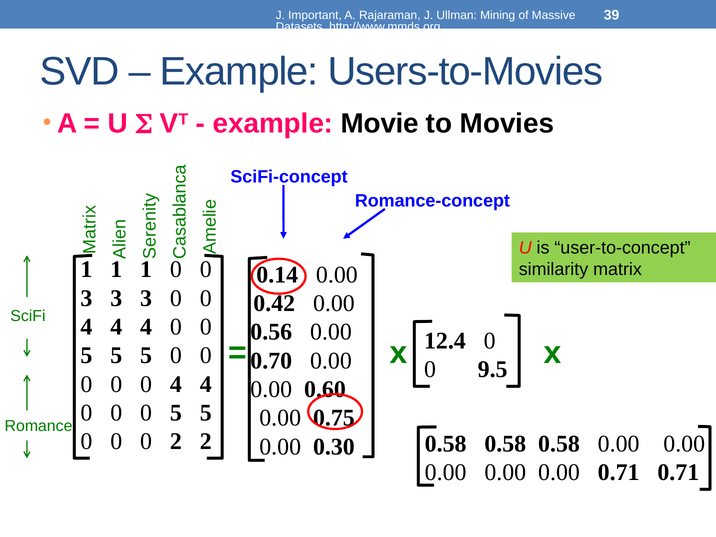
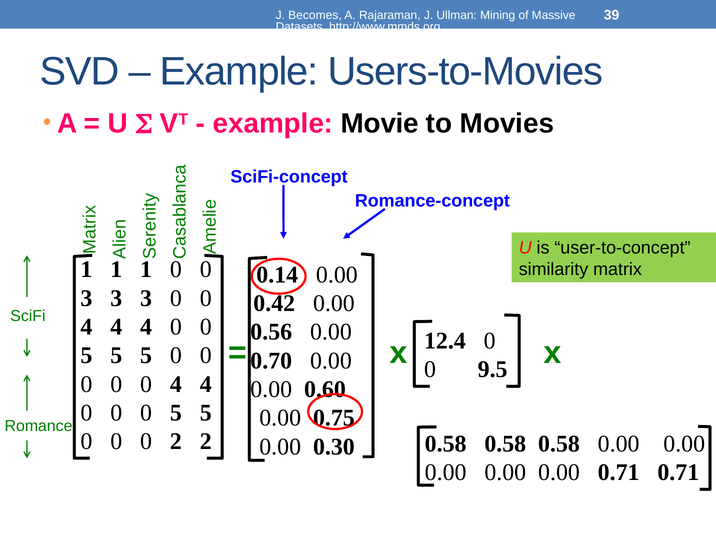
Important: Important -> Becomes
